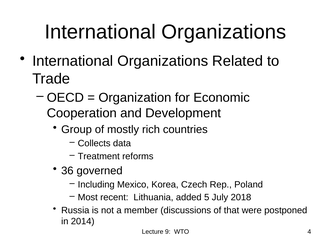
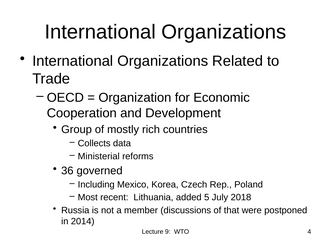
Treatment: Treatment -> Ministerial
